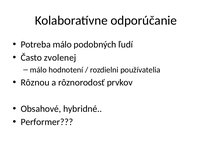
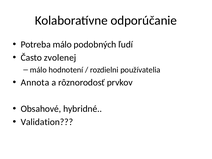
Rôznou: Rôznou -> Annota
Performer: Performer -> Validation
